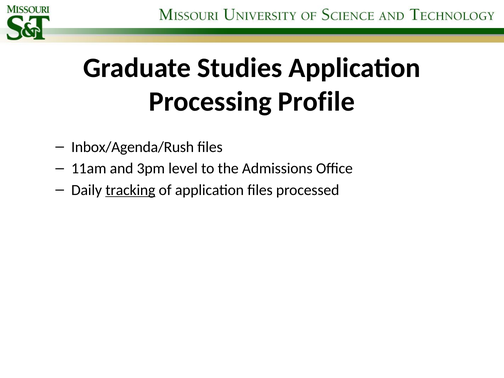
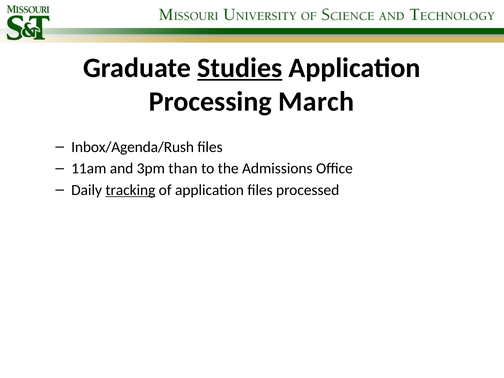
Studies underline: none -> present
Profile: Profile -> March
level: level -> than
